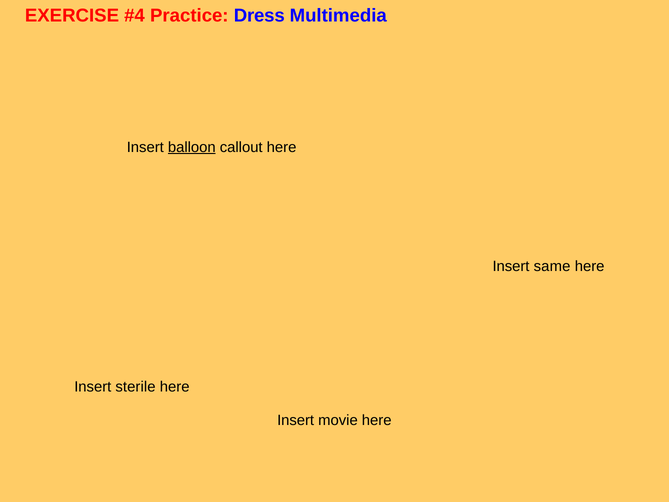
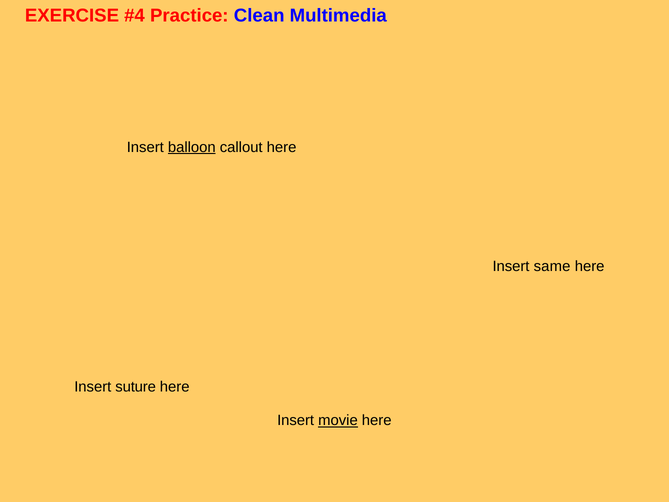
Dress: Dress -> Clean
sterile: sterile -> suture
movie underline: none -> present
